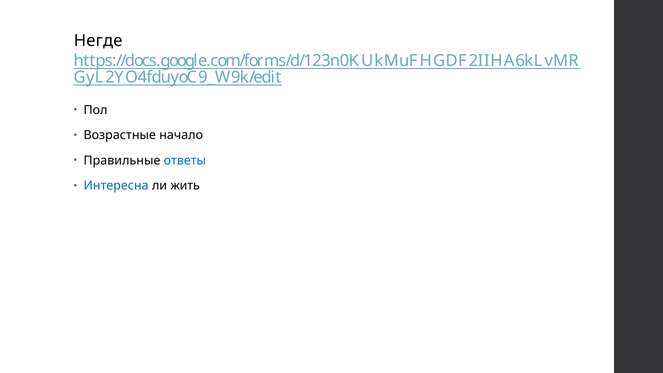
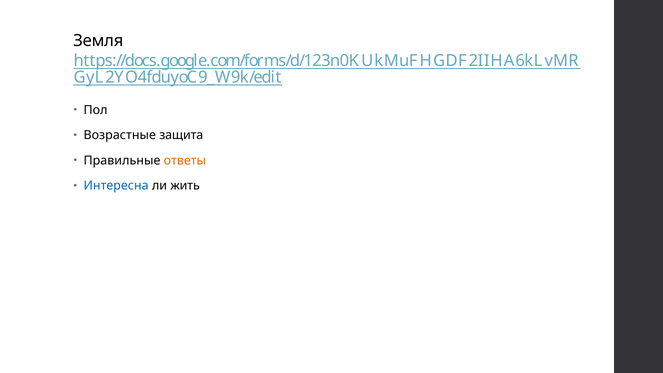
Негде: Негде -> Земля
начало: начало -> защита
ответы colour: blue -> orange
